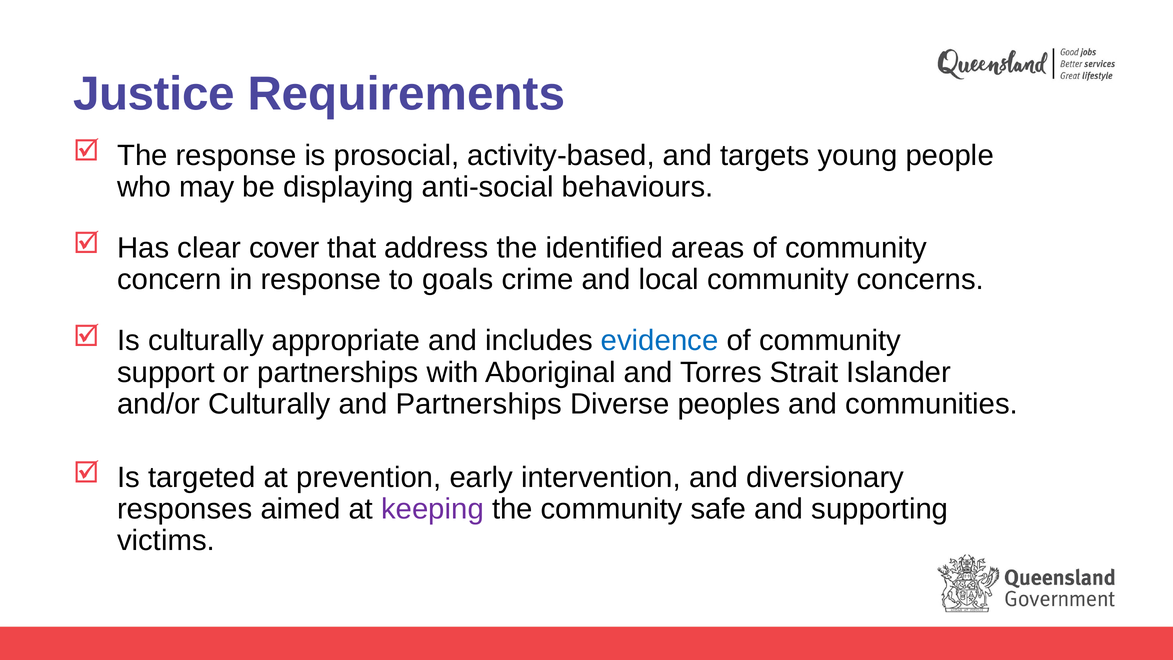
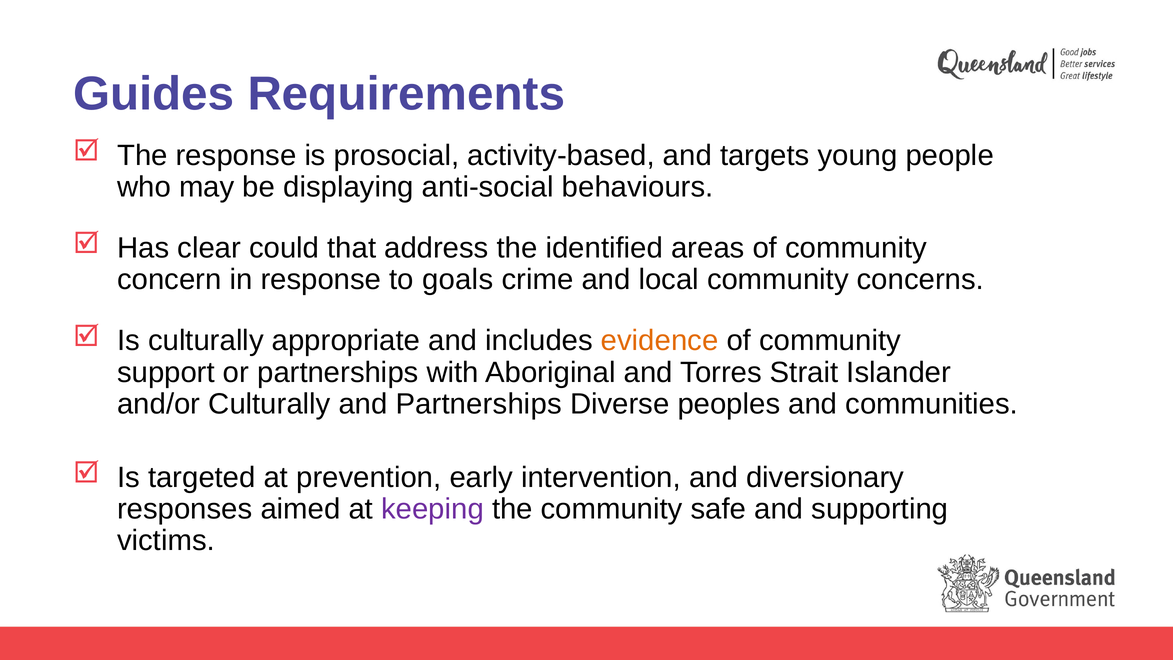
Justice: Justice -> Guides
cover: cover -> could
evidence colour: blue -> orange
